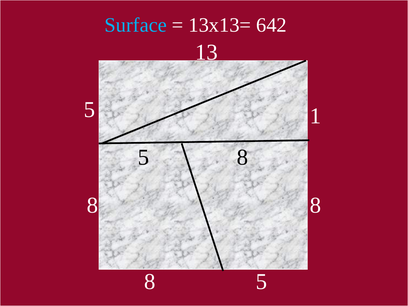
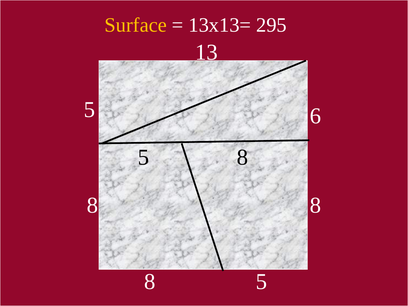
Surface colour: light blue -> yellow
642: 642 -> 295
1: 1 -> 6
